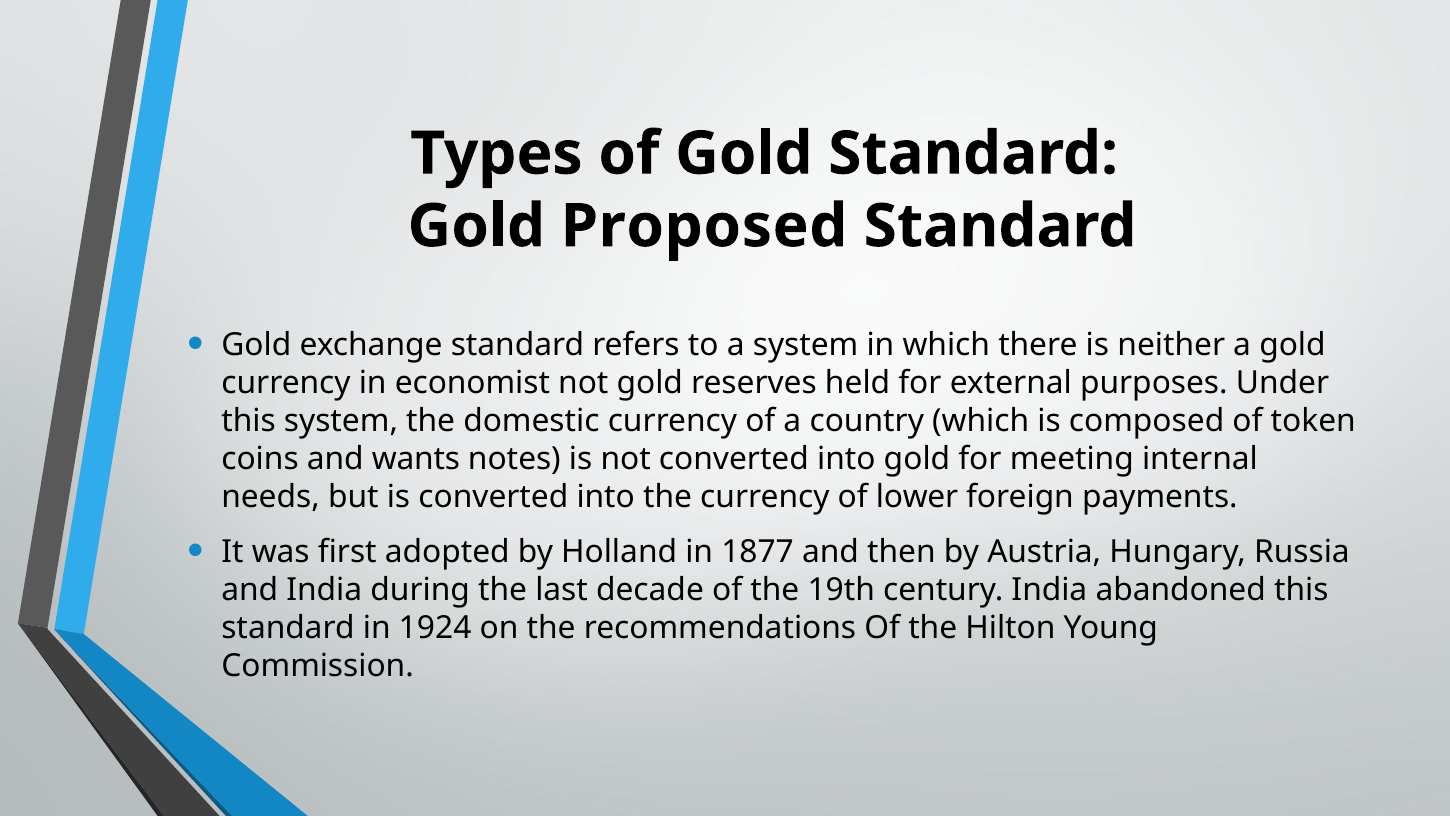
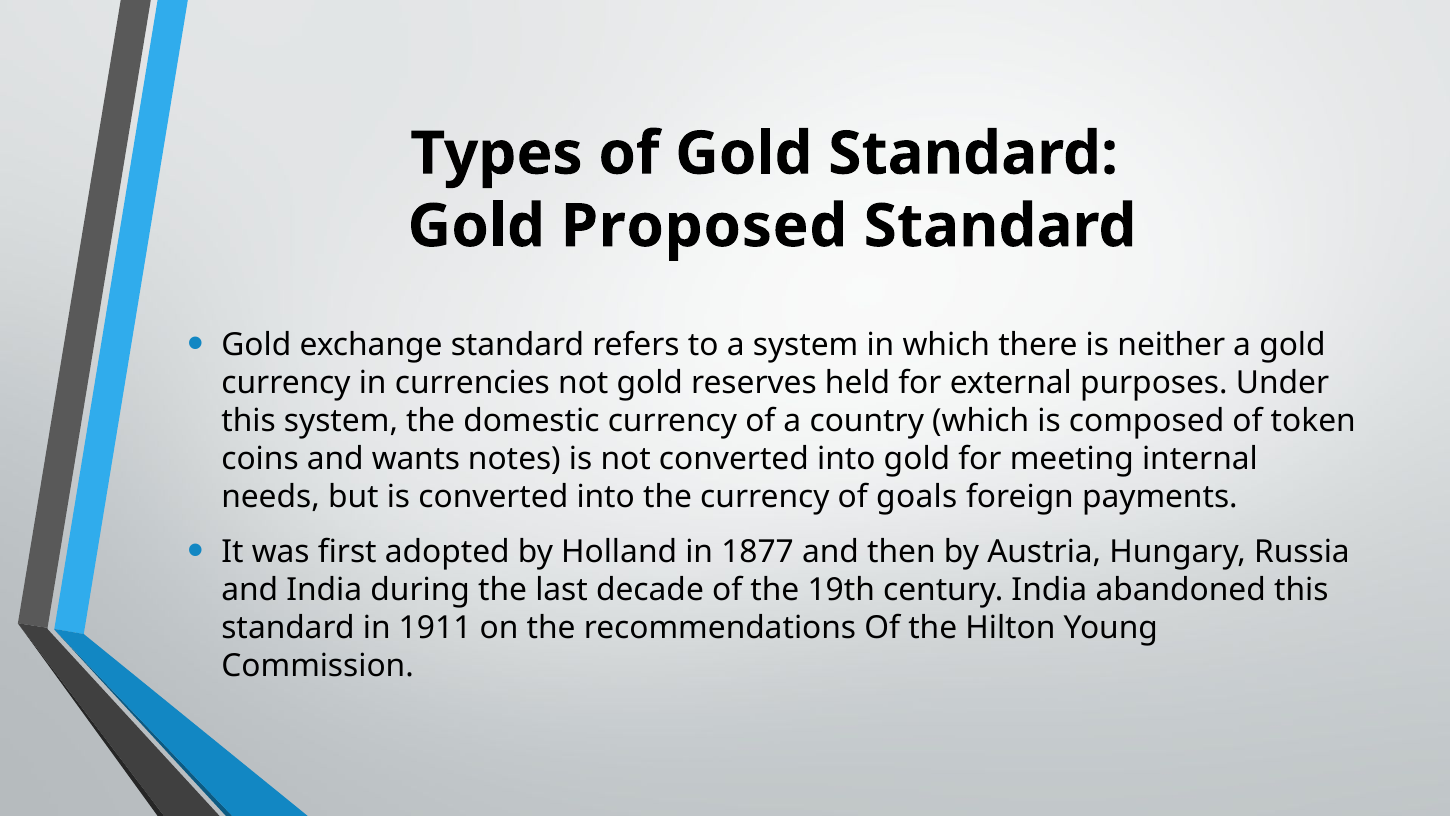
economist: economist -> currencies
lower: lower -> goals
1924: 1924 -> 1911
